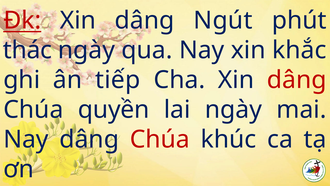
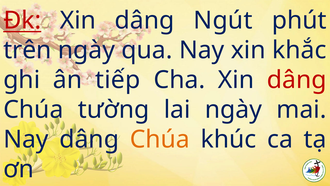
thác: thác -> trên
quyền: quyền -> tường
Chúa at (160, 139) colour: red -> orange
